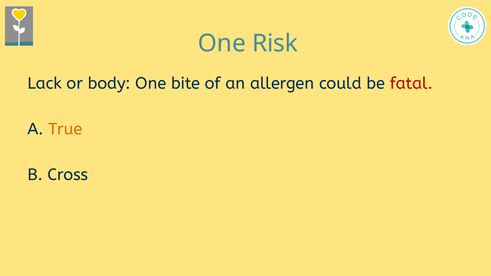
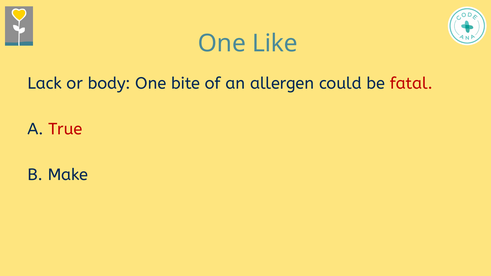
Risk: Risk -> Like
True colour: orange -> red
Cross: Cross -> Make
